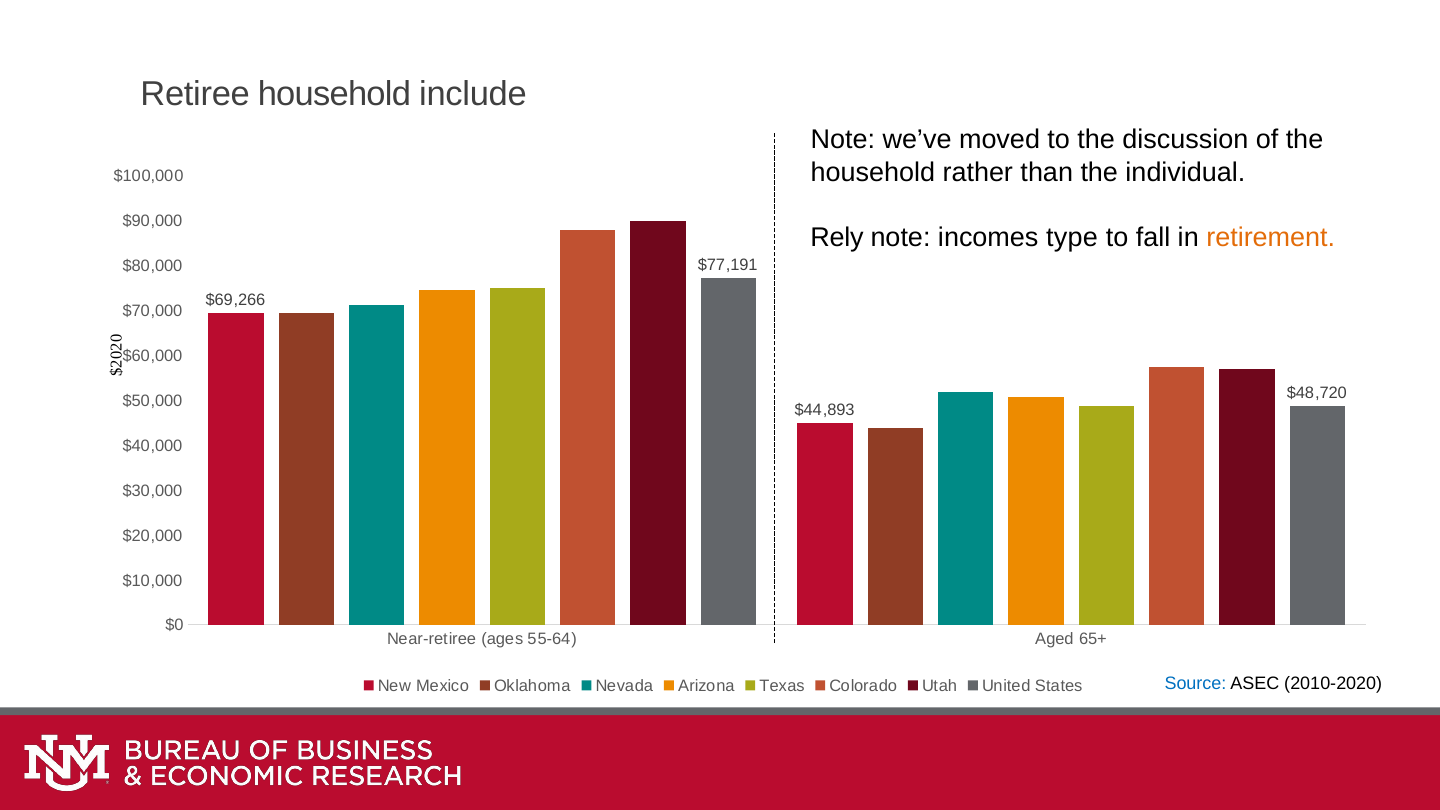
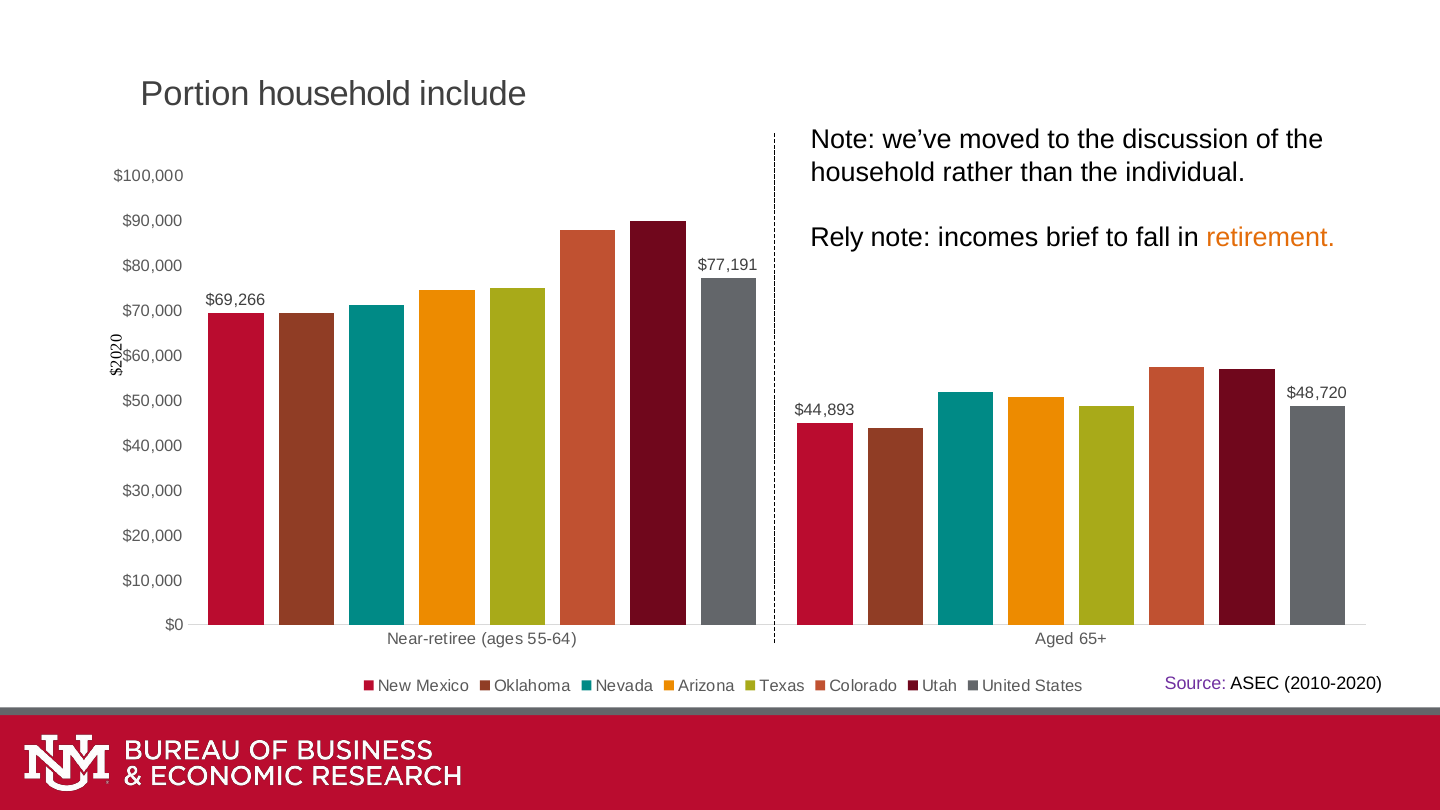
Retiree: Retiree -> Portion
type: type -> brief
Source colour: blue -> purple
